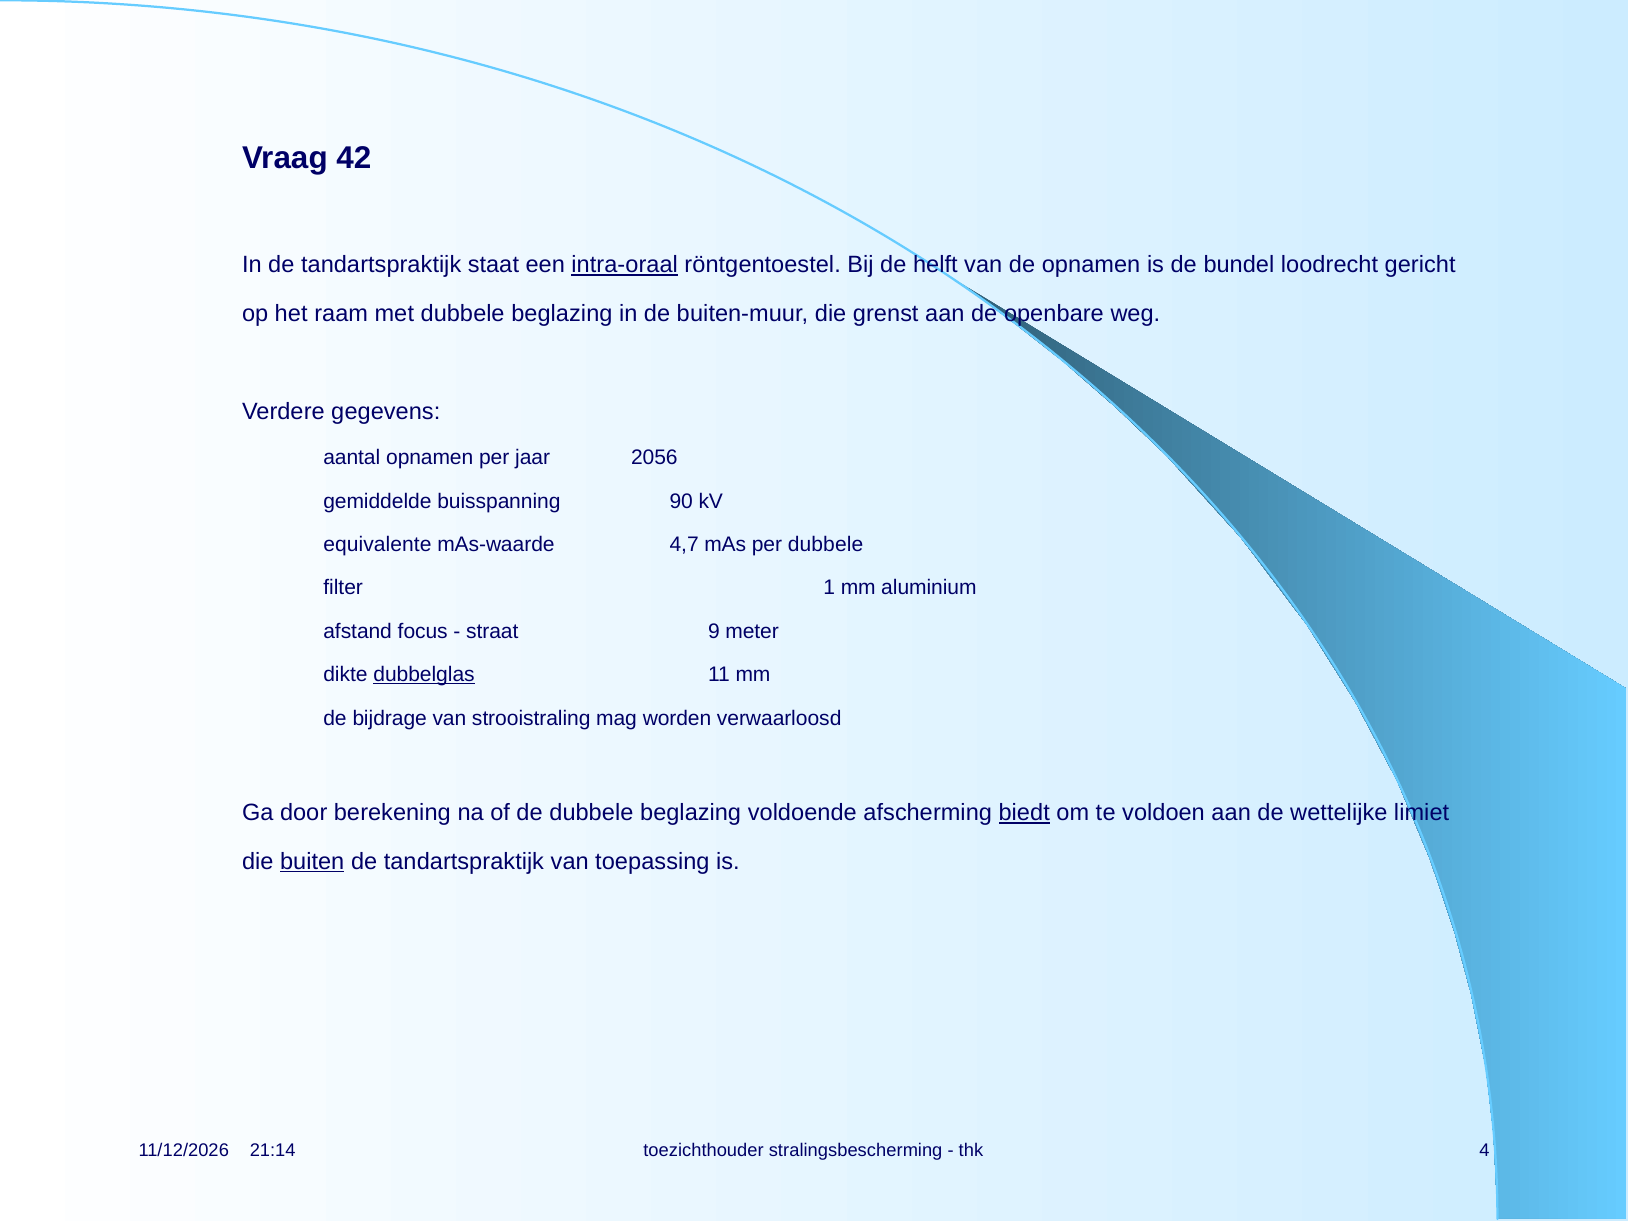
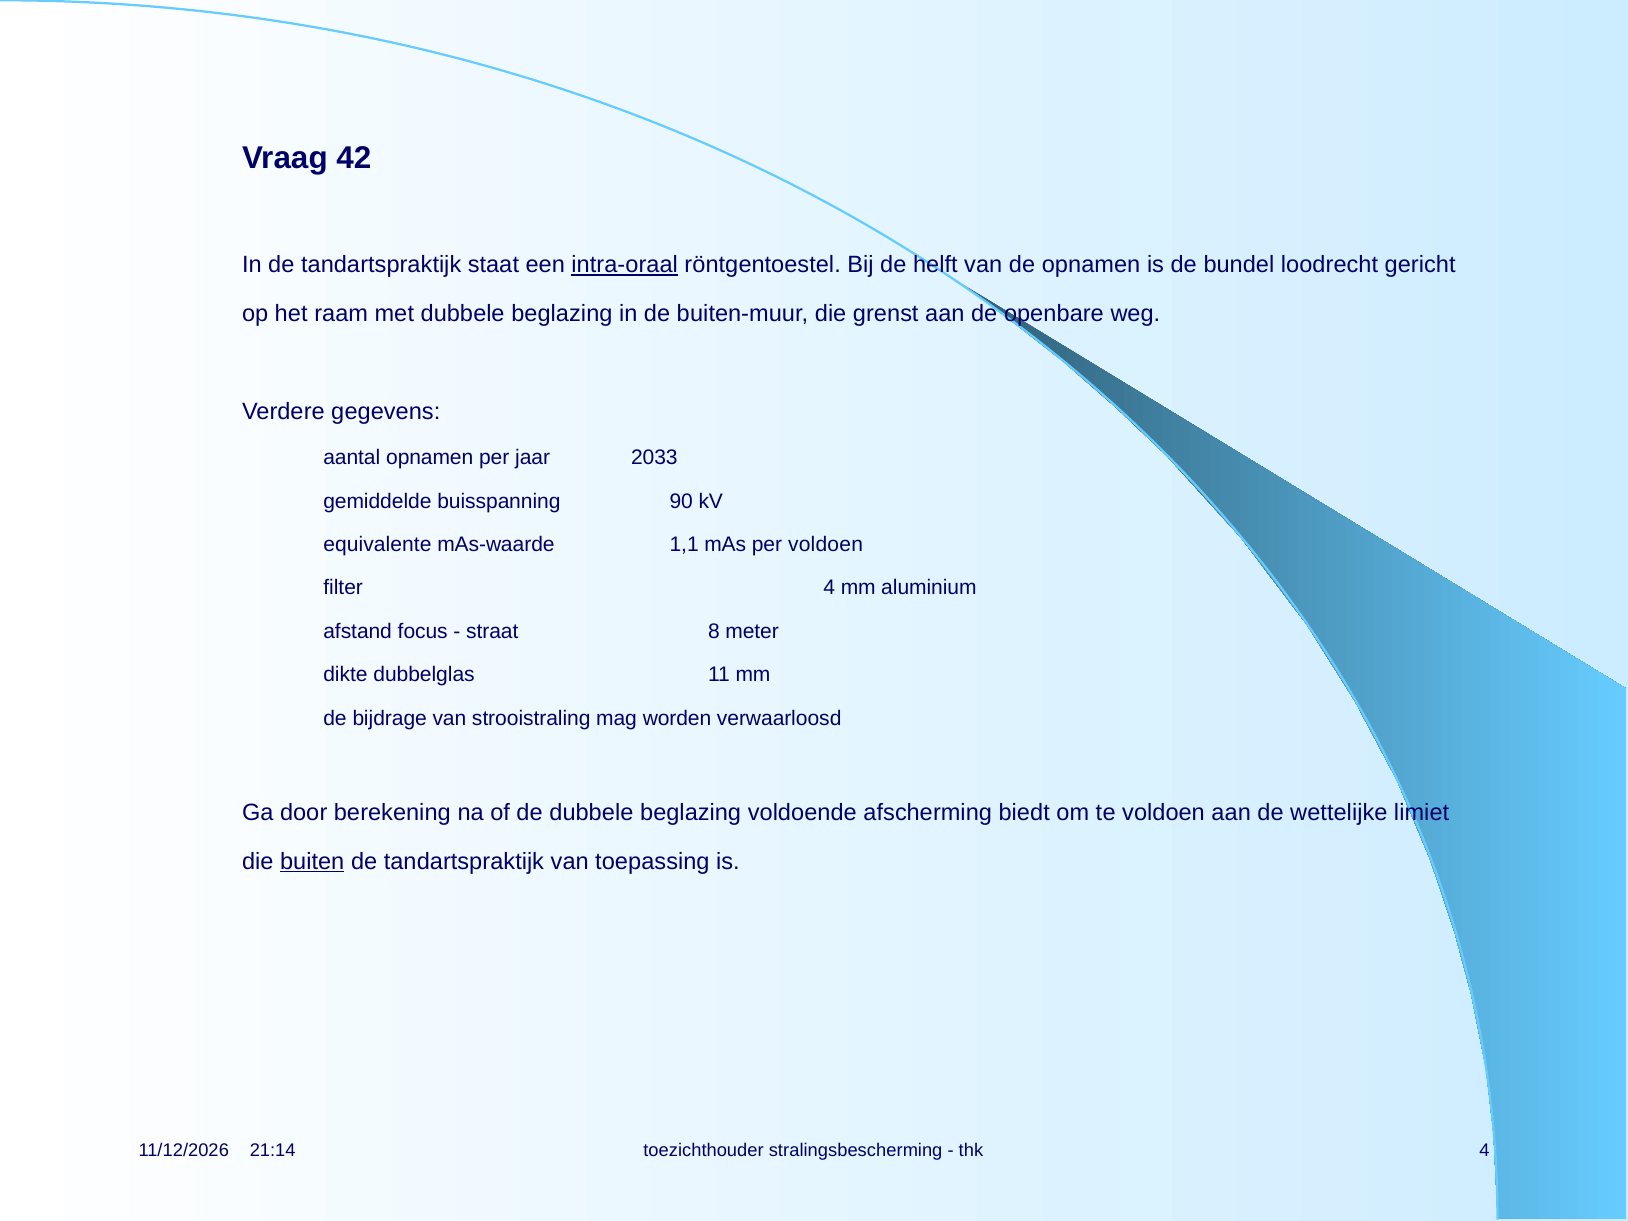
2056: 2056 -> 2033
4,7: 4,7 -> 1,1
per dubbele: dubbele -> voldoen
filter 1: 1 -> 4
9: 9 -> 8
dubbelglas underline: present -> none
biedt underline: present -> none
